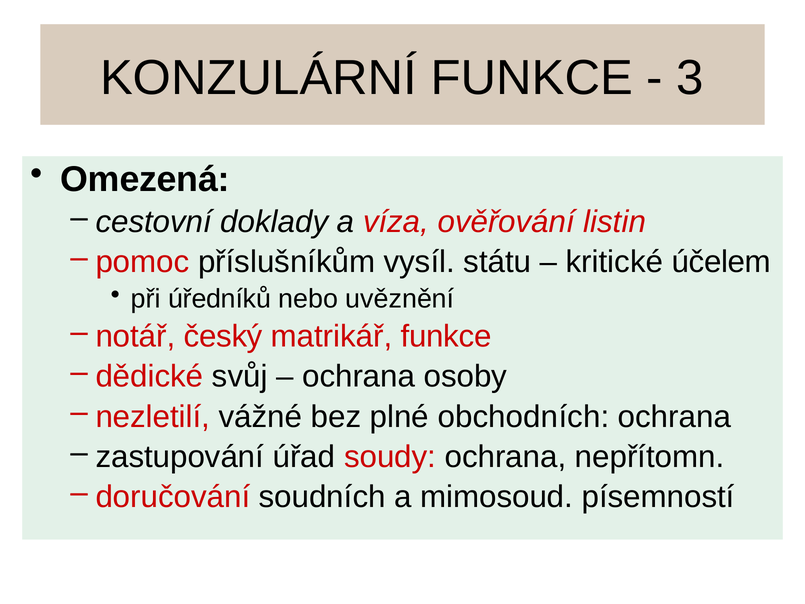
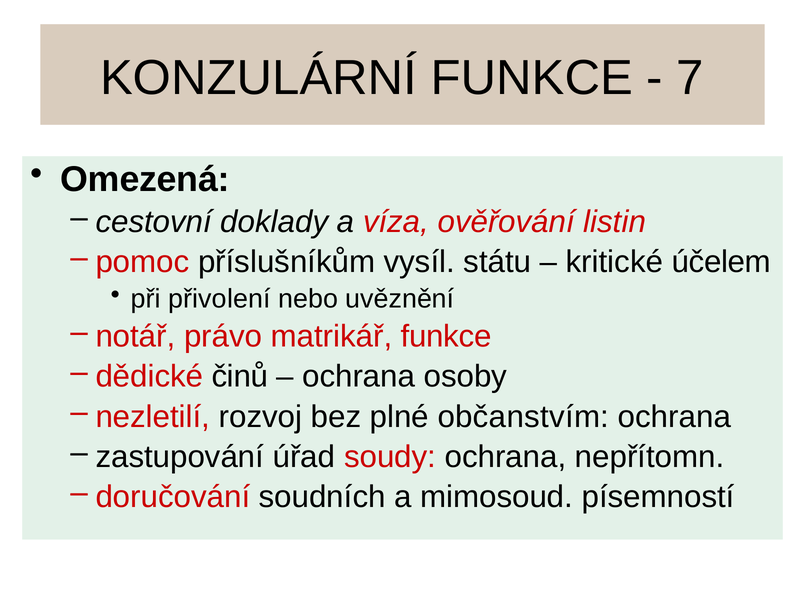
3: 3 -> 7
úředníků: úředníků -> přivolení
český: český -> právo
svůj: svůj -> činů
vážné: vážné -> rozvoj
obchodních: obchodních -> občanstvím
